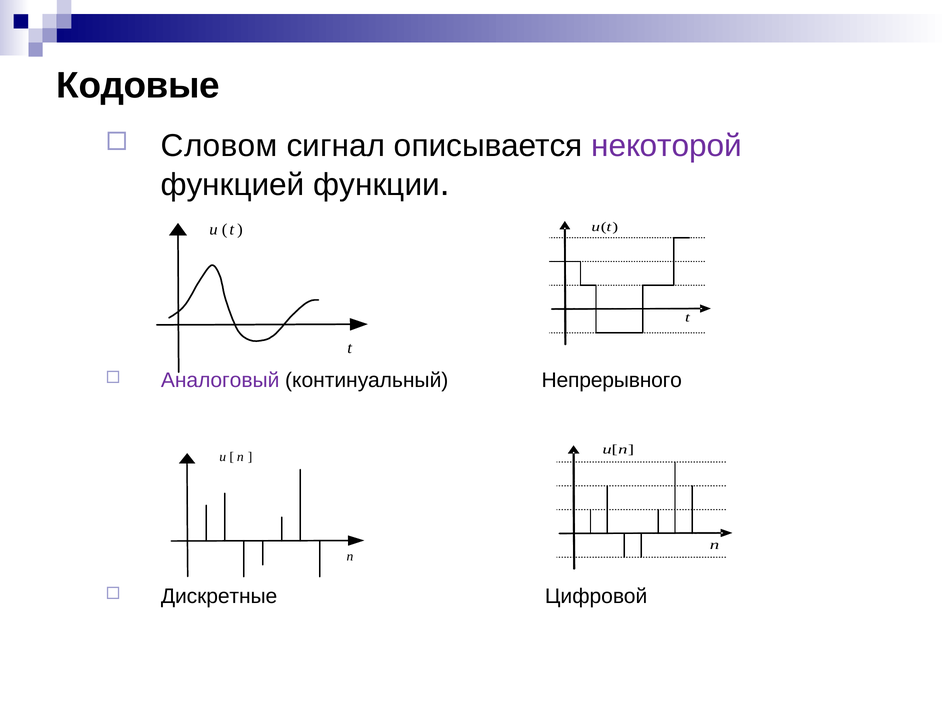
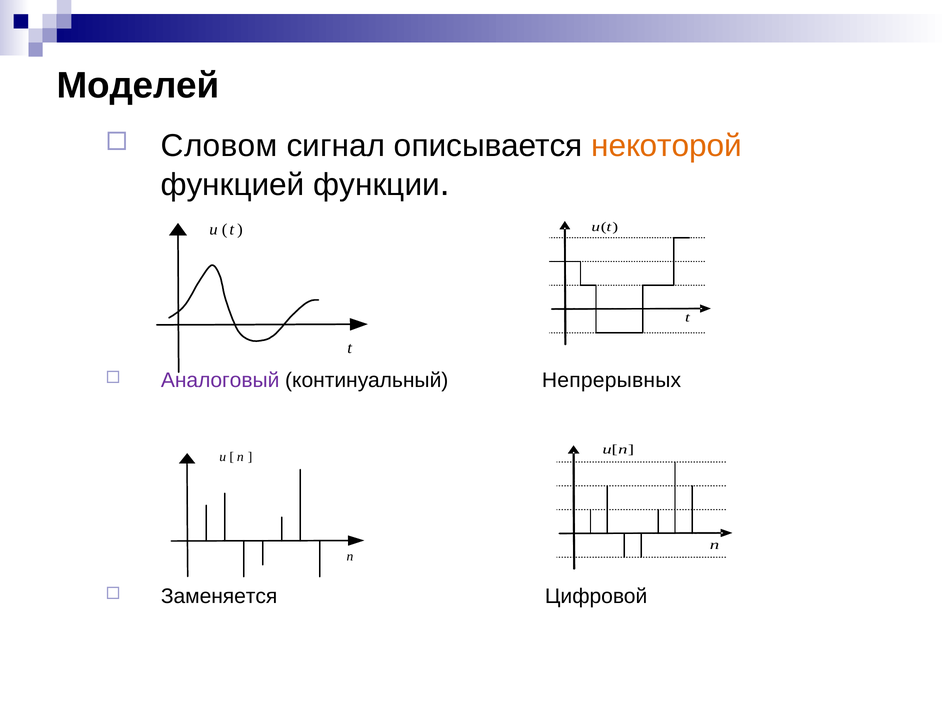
Кодовые: Кодовые -> Моделей
некоторой colour: purple -> orange
Непрерывного: Непрерывного -> Непрерывных
Дискретные: Дискретные -> Заменяется
